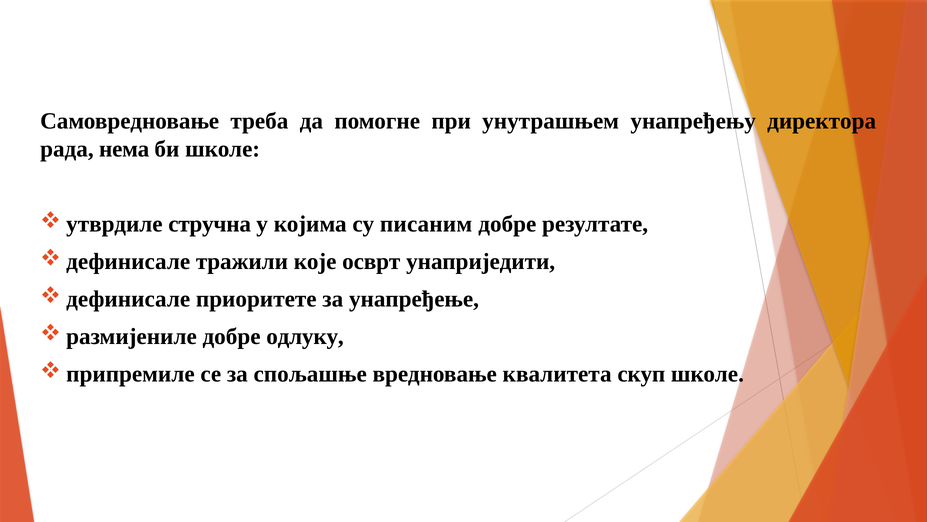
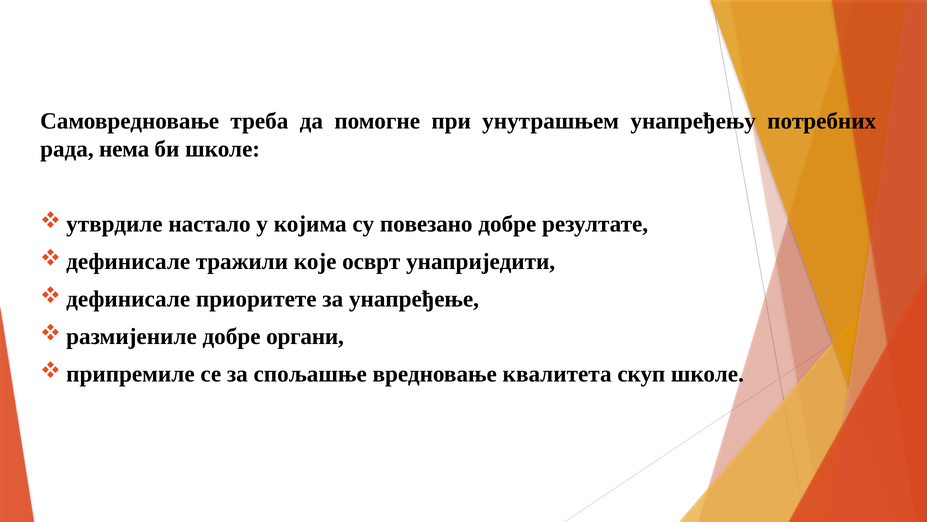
директора: директора -> потребних
стручна: стручна -> настало
писаним: писаним -> повезано
одлуку: одлуку -> органи
